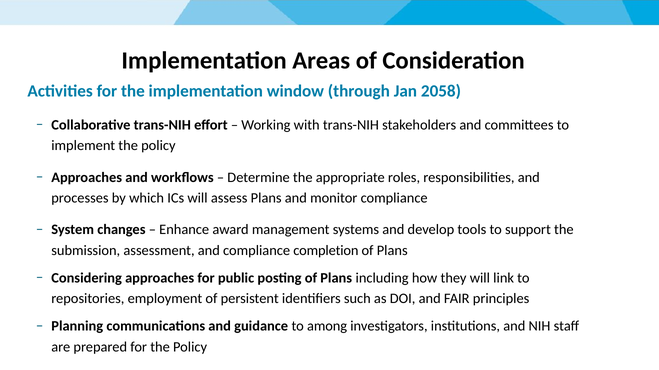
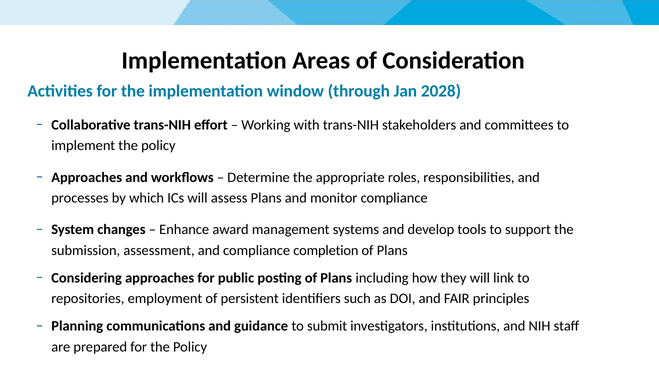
2058: 2058 -> 2028
among: among -> submit
